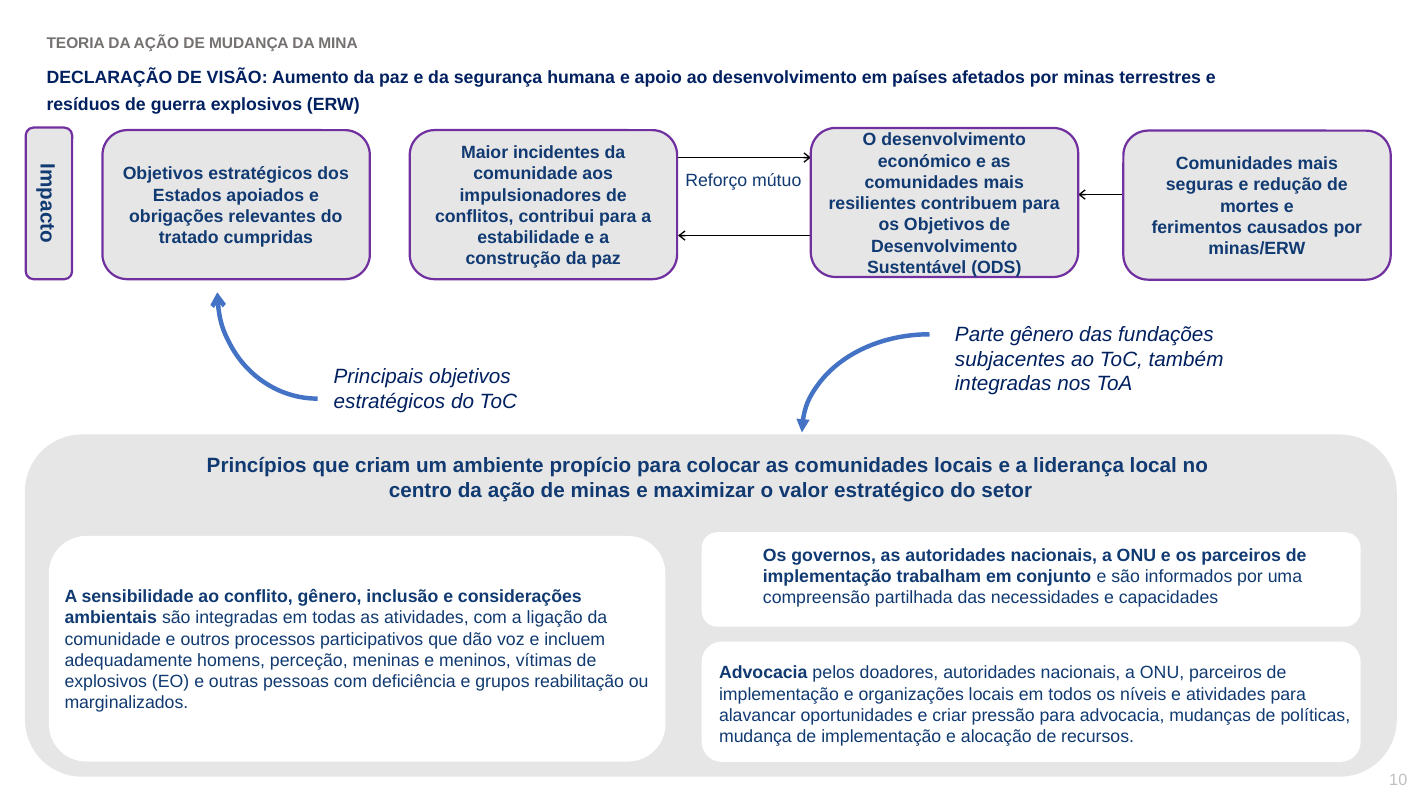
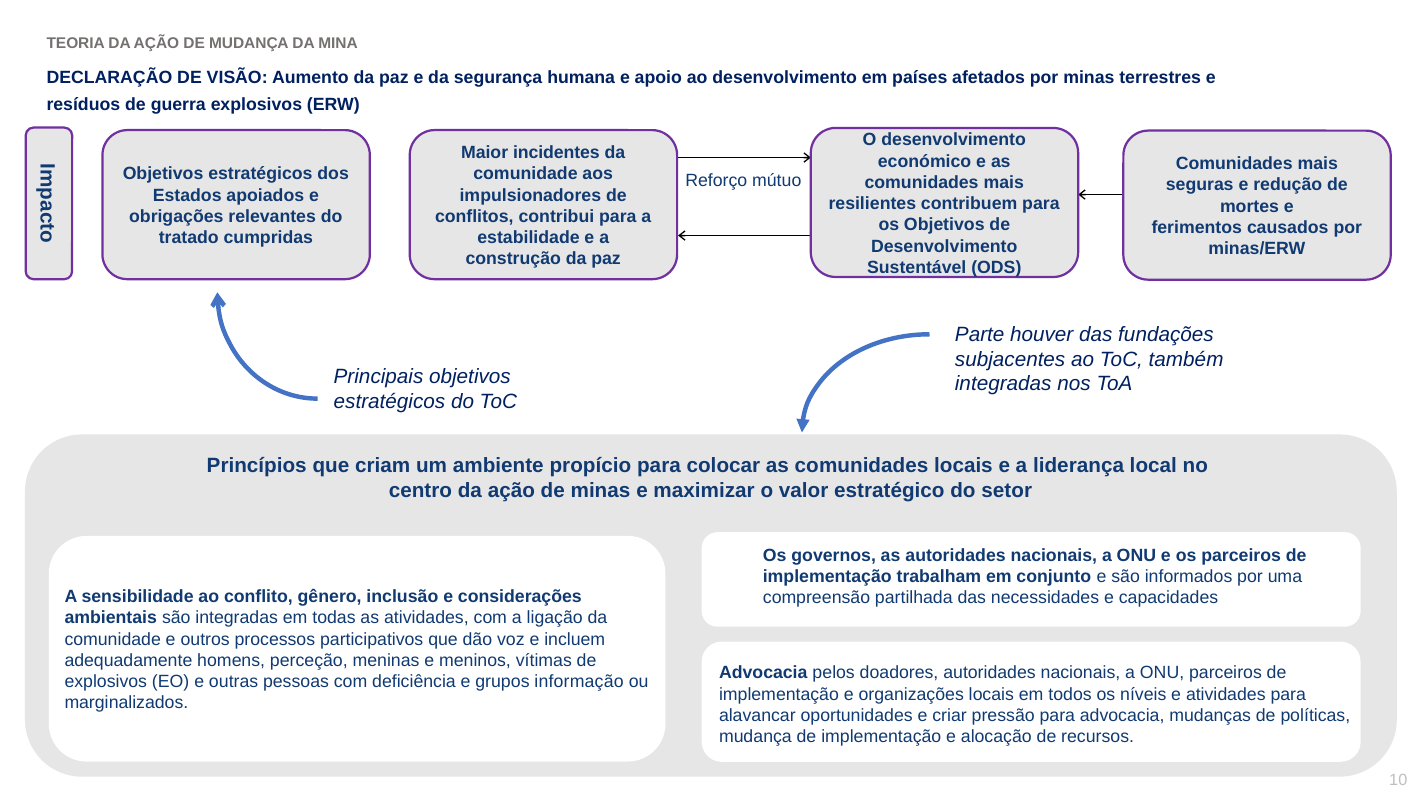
Parte gênero: gênero -> houver
reabilitação: reabilitação -> informação
